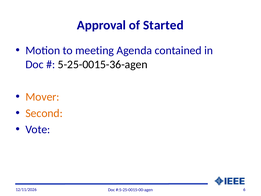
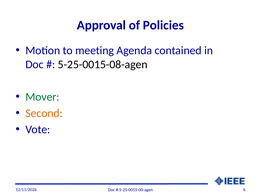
Started: Started -> Policies
5-25-0015-36-agen: 5-25-0015-36-agen -> 5-25-0015-08-agen
Mover colour: orange -> green
